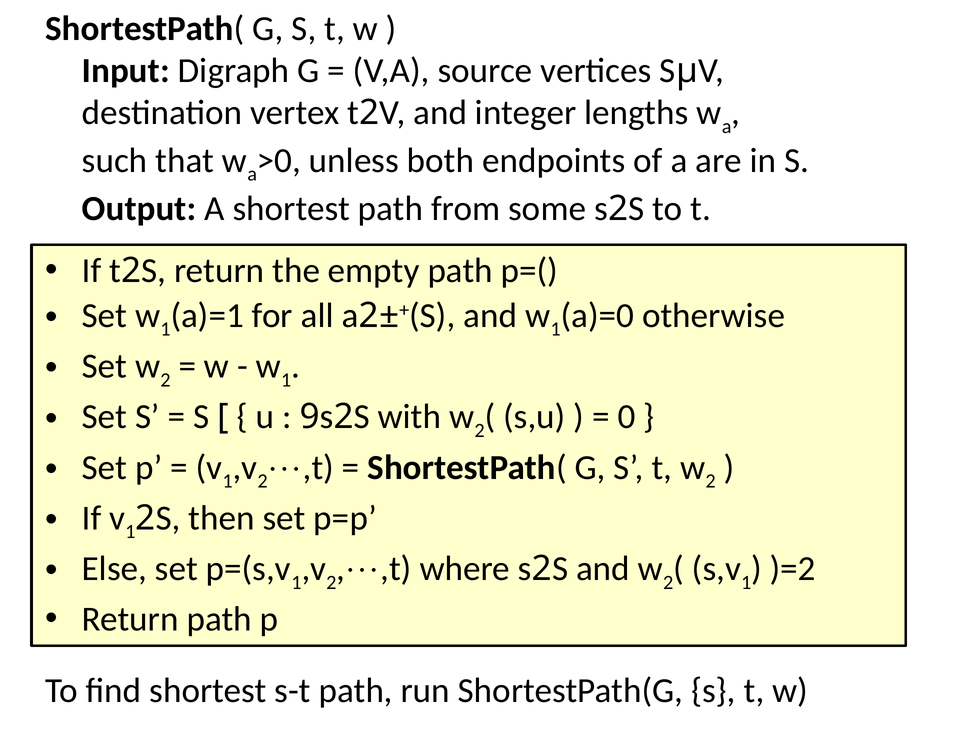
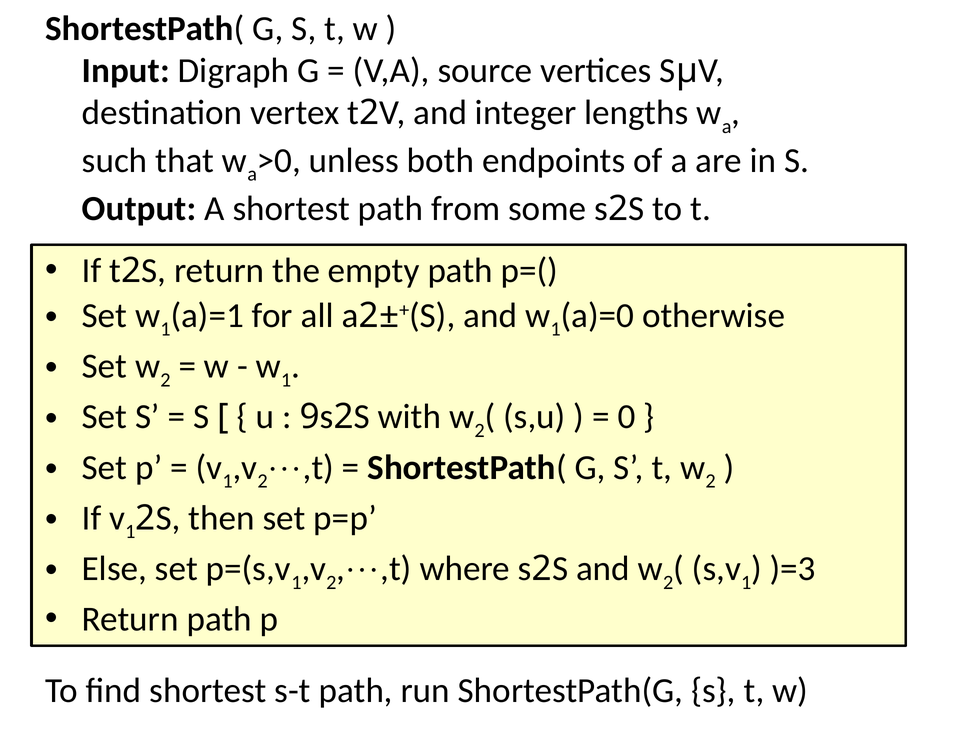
)=2: )=2 -> )=3
